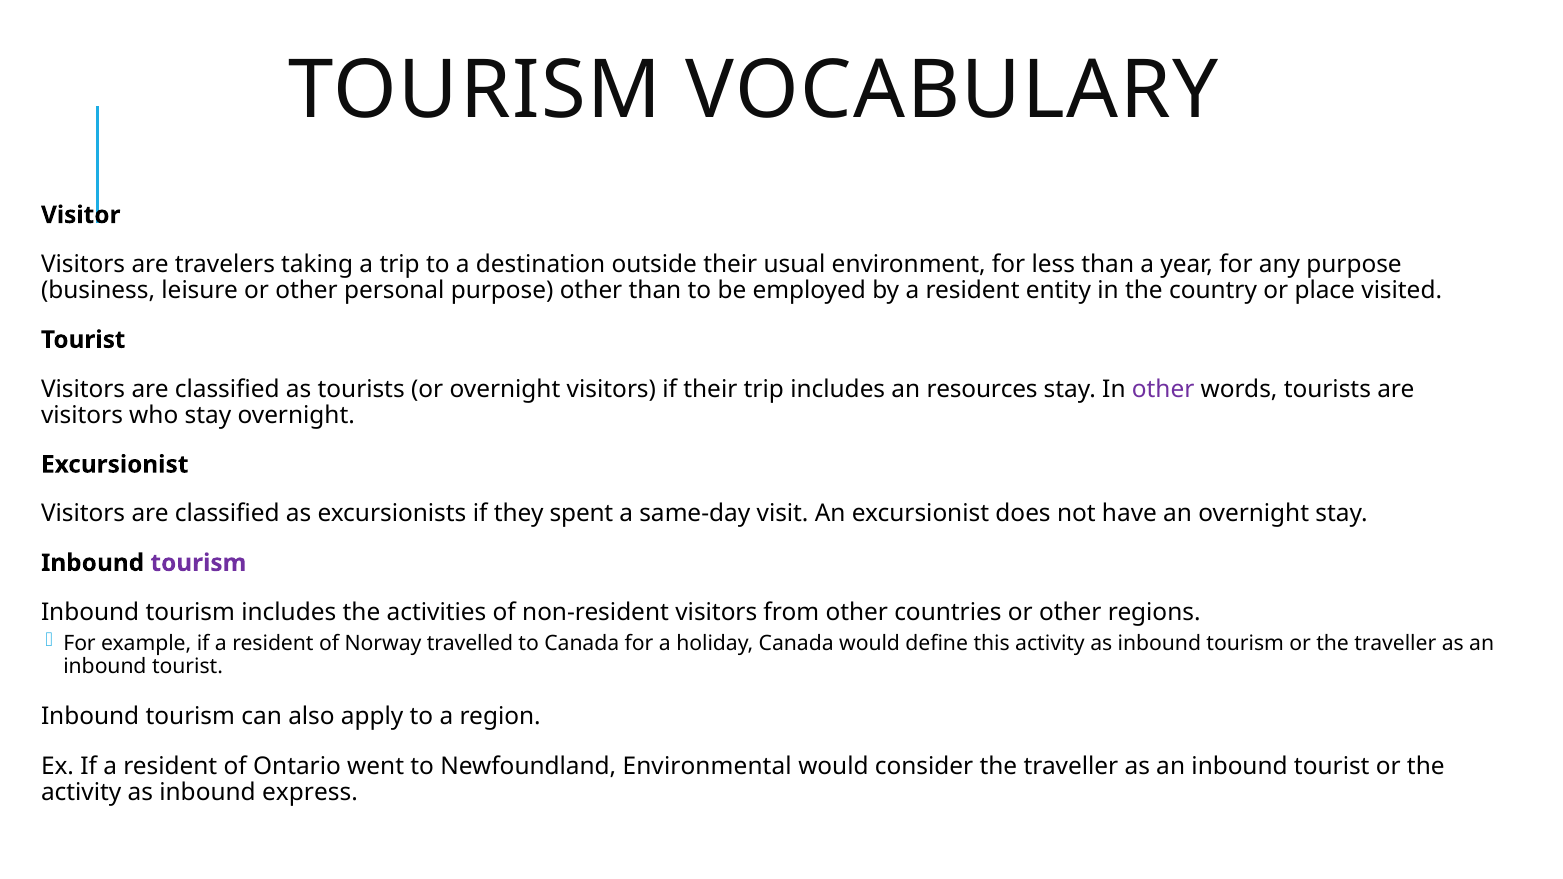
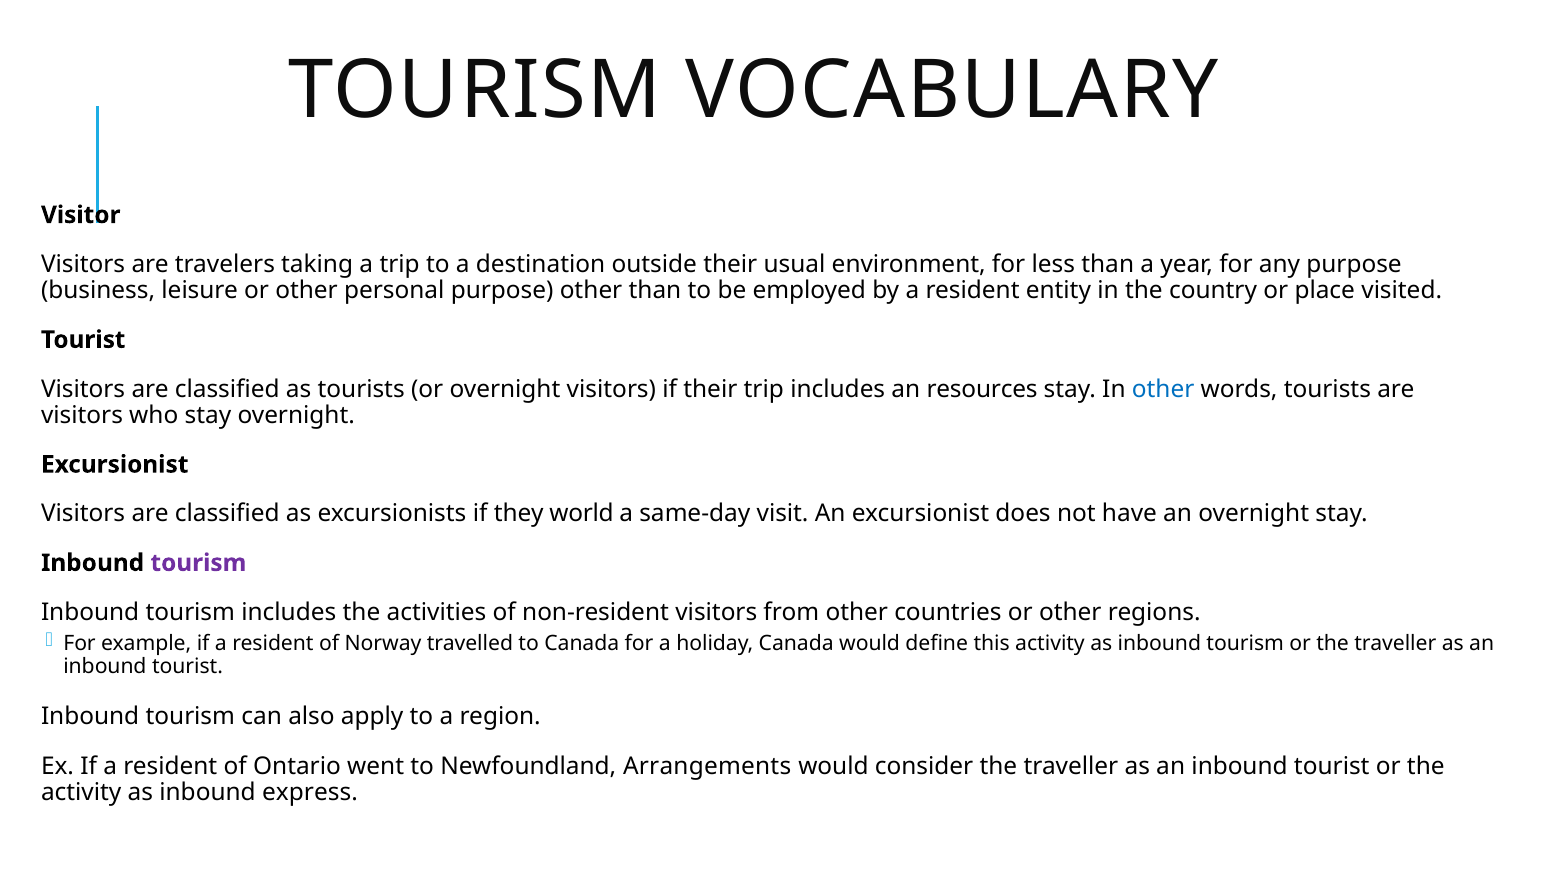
other at (1163, 389) colour: purple -> blue
spent: spent -> world
Environmental: Environmental -> Arrangements
